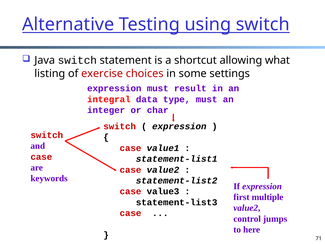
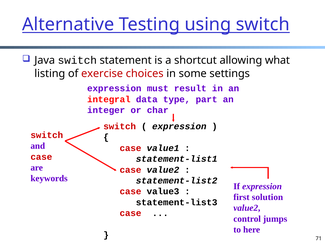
type must: must -> part
multiple: multiple -> solution
